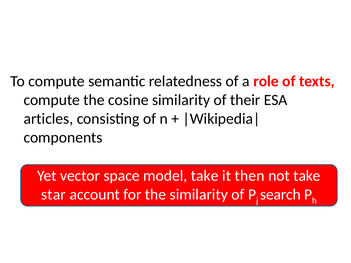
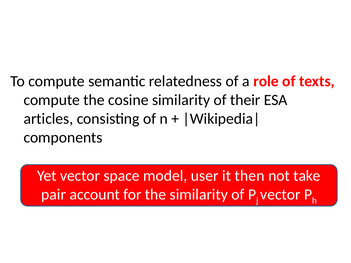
model take: take -> user
star: star -> pair
search at (280, 195): search -> vector
